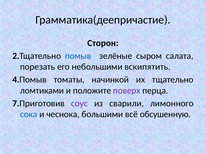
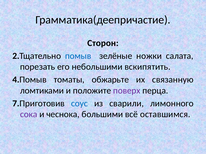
сыром: сыром -> ножки
начинкой: начинкой -> обжарьте
тщательно: тщательно -> связанную
соус colour: purple -> blue
сока colour: blue -> purple
обсушенную: обсушенную -> оставшимся
